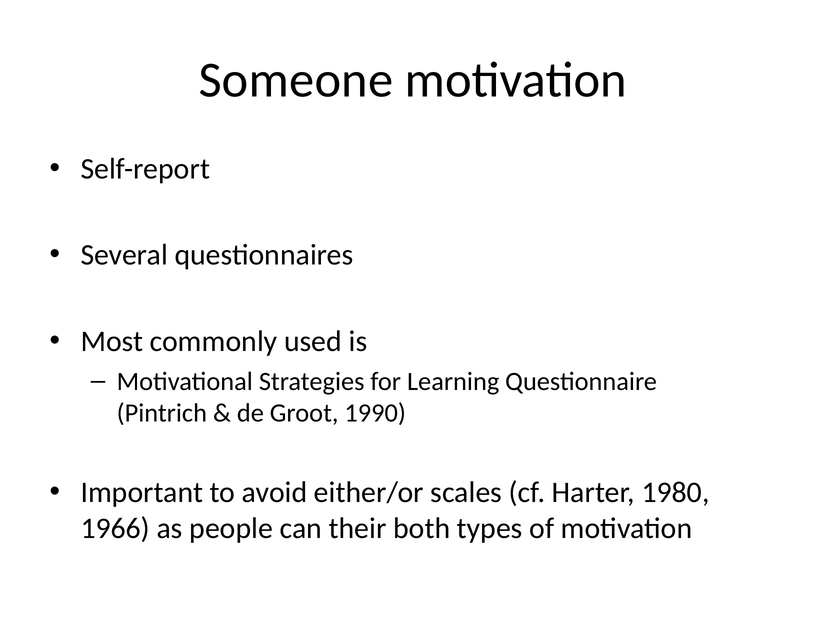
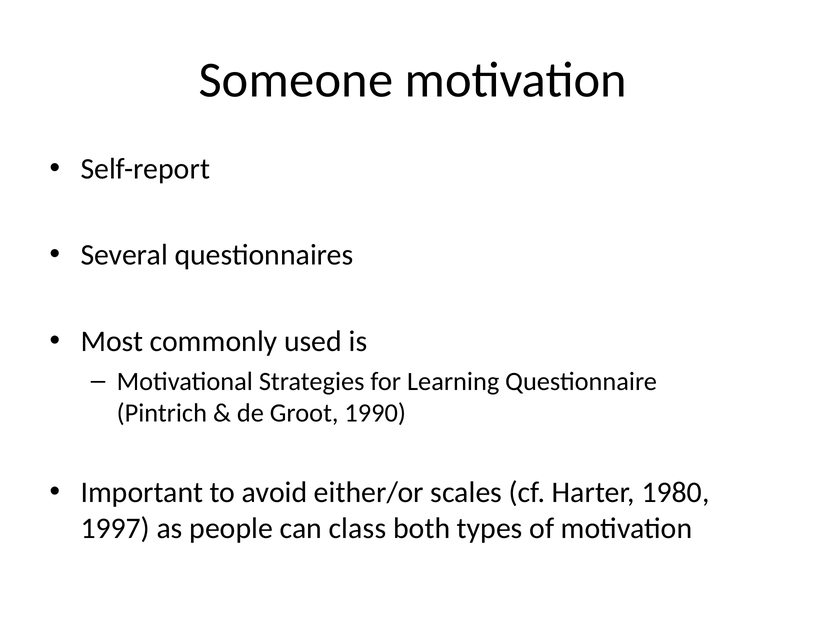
1966: 1966 -> 1997
their: their -> class
